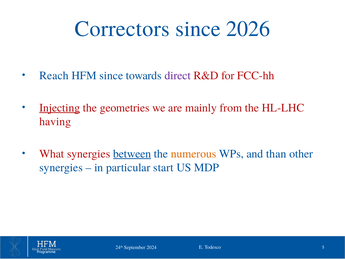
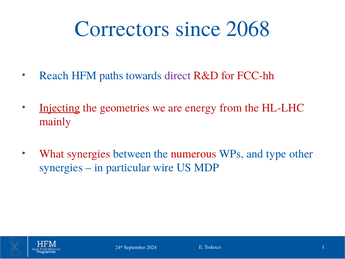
2026: 2026 -> 2068
HFM since: since -> paths
mainly: mainly -> energy
having: having -> mainly
between underline: present -> none
numerous colour: orange -> red
than: than -> type
start: start -> wire
